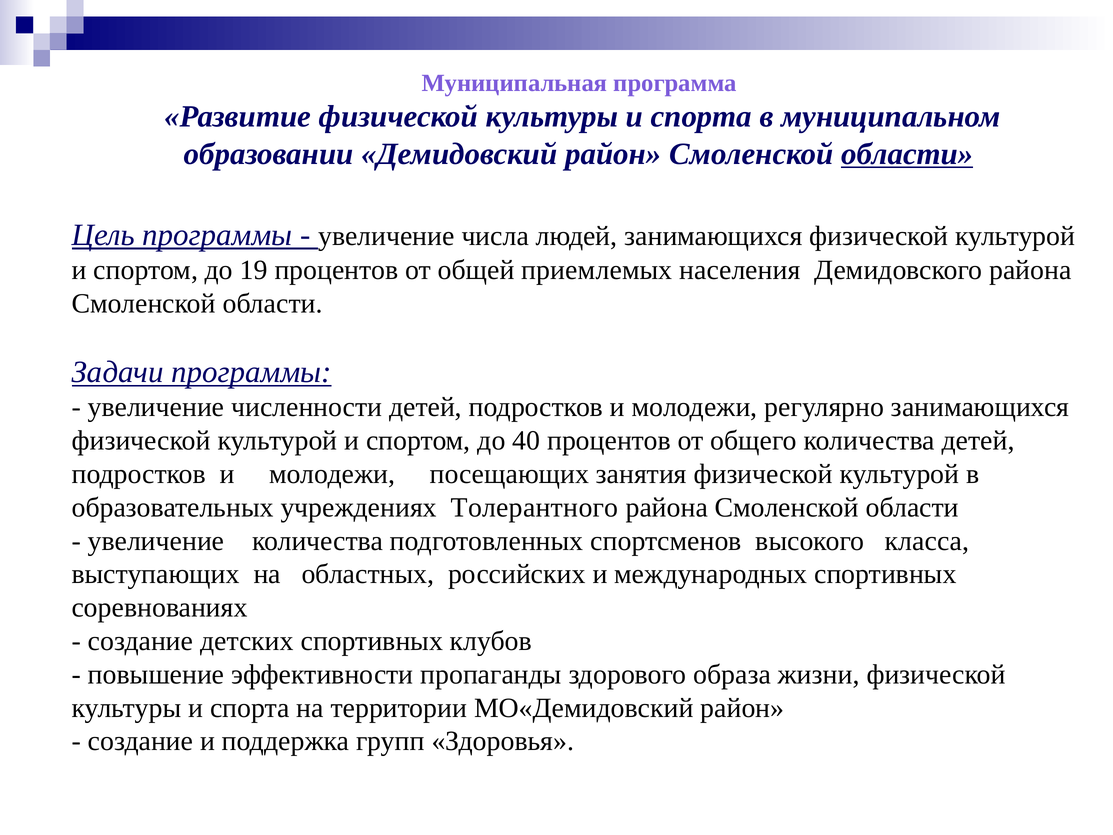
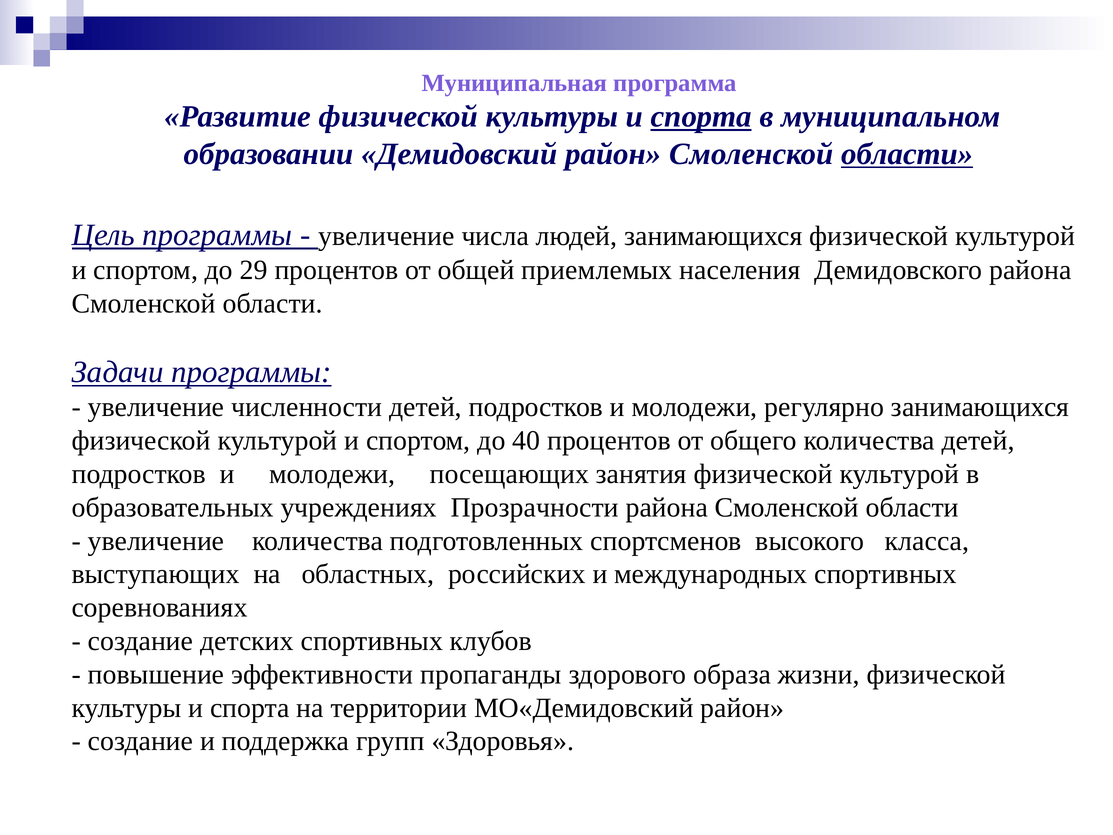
спорта at (701, 117) underline: none -> present
19: 19 -> 29
Толерантного: Толерантного -> Прозрачности
